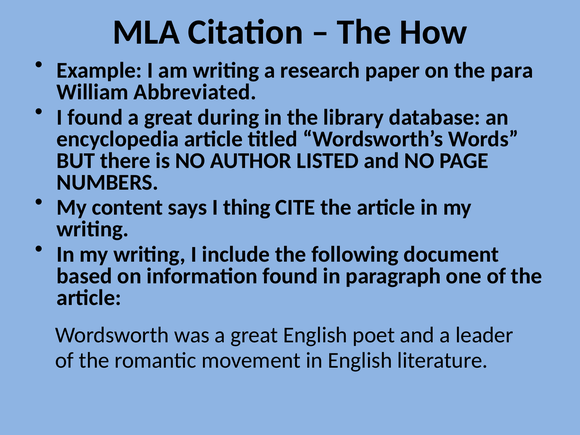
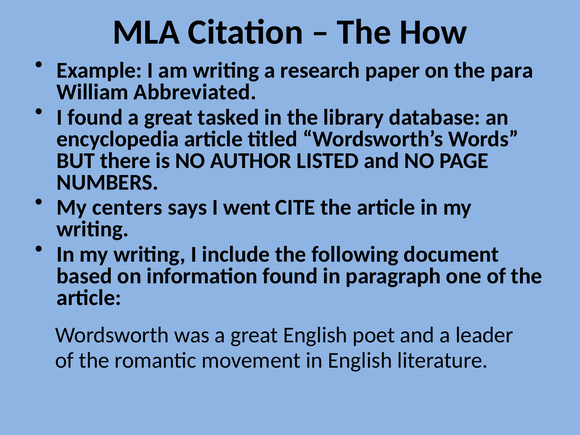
during: during -> tasked
content: content -> centers
thing: thing -> went
